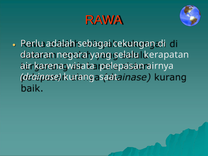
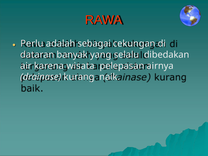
negara: negara -> banyak
kerapatan: kerapatan -> dibedakan
saat: saat -> naik
